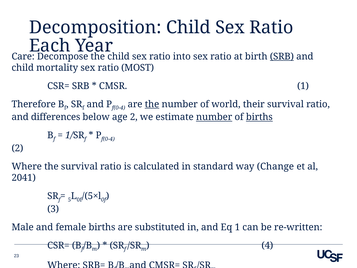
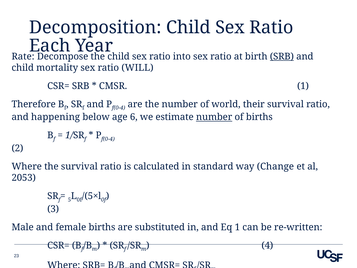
Care: Care -> Rate
MOST: MOST -> WILL
the at (152, 104) underline: present -> none
differences: differences -> happening
age 2: 2 -> 6
births at (259, 117) underline: present -> none
2041: 2041 -> 2053
